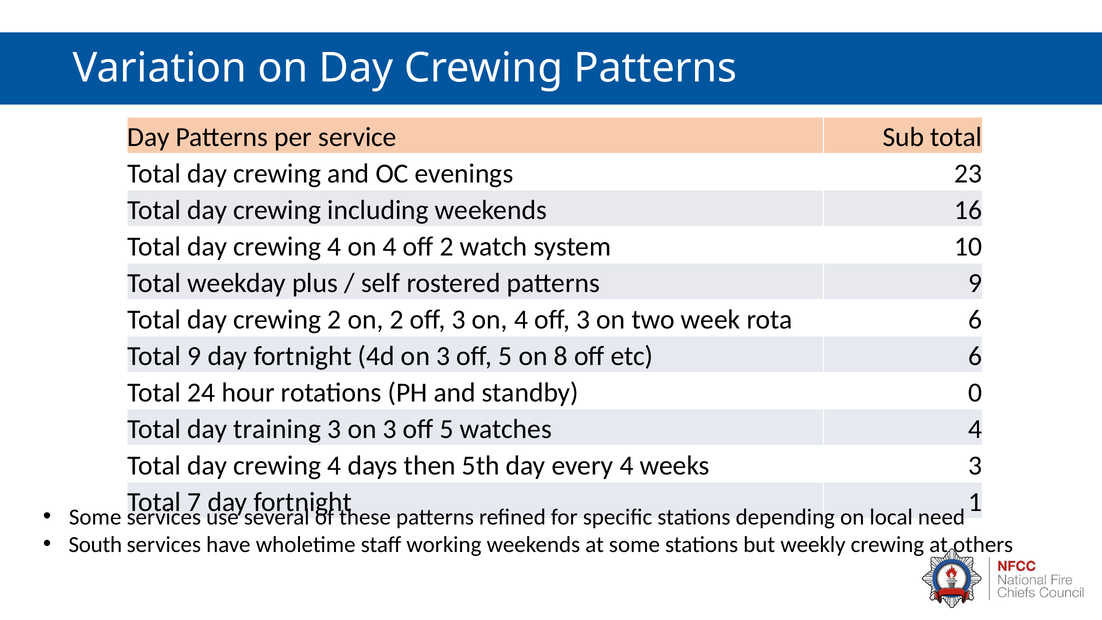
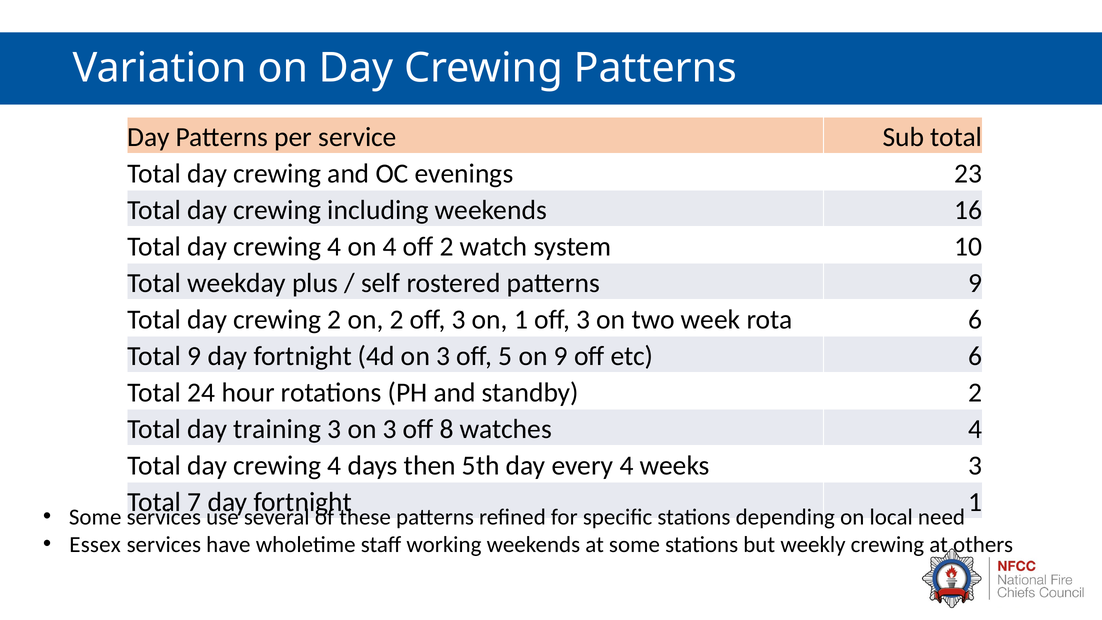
3 on 4: 4 -> 1
on 8: 8 -> 9
standby 0: 0 -> 2
5 at (447, 429): 5 -> 8
South: South -> Essex
